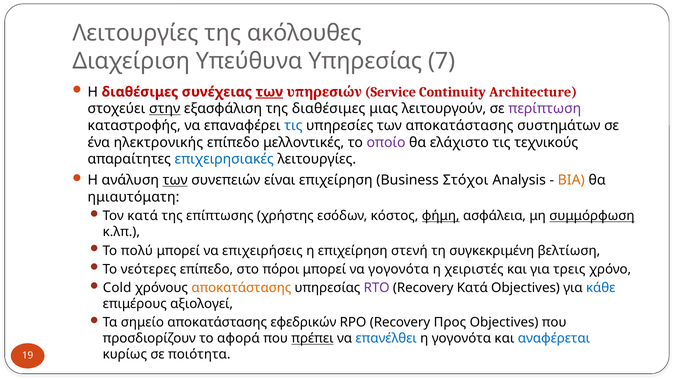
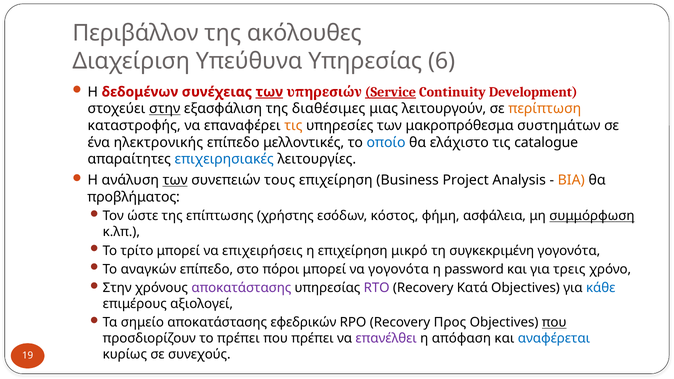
Λειτουργίες at (135, 33): Λειτουργίες -> Περιβάλλον
7: 7 -> 6
Η διαθέσιμες: διαθέσιμες -> δεδομένων
Service underline: none -> present
Architecture: Architecture -> Development
περίπτωση colour: purple -> orange
τις at (293, 126) colour: blue -> orange
των αποκατάστασης: αποκατάστασης -> μακροπρόθεσμα
οποίο colour: purple -> blue
τεχνικούς: τεχνικούς -> catalogue
είναι: είναι -> τους
Στόχοι: Στόχοι -> Project
ημιαυτόματη: ημιαυτόματη -> προβλήματος
Τον κατά: κατά -> ώστε
φήμη underline: present -> none
πολύ: πολύ -> τρίτο
στενή: στενή -> μικρό
συγκεκριμένη βελτίωση: βελτίωση -> γογονότα
νεότερες: νεότερες -> αναγκών
χειριστές: χειριστές -> password
Cold at (117, 288): Cold -> Στην
αποκατάστασης at (241, 288) colour: orange -> purple
που at (554, 323) underline: none -> present
το αφορά: αφορά -> πρέπει
πρέπει at (312, 339) underline: present -> none
επανέλθει colour: blue -> purple
η γογονότα: γογονότα -> απόφαση
ποιότητα: ποιότητα -> συνεχούς
